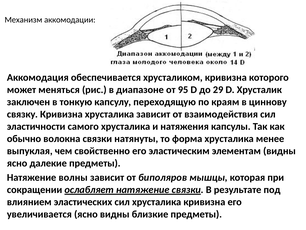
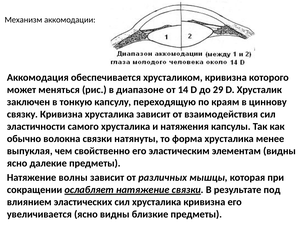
95: 95 -> 14
биполяров: биполяров -> различных
